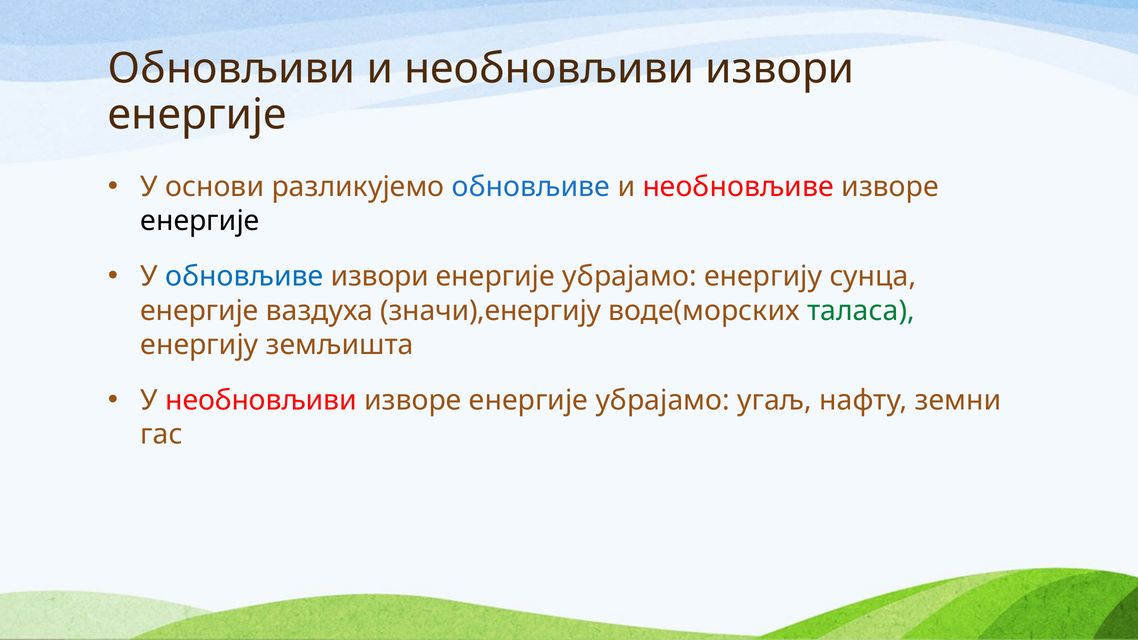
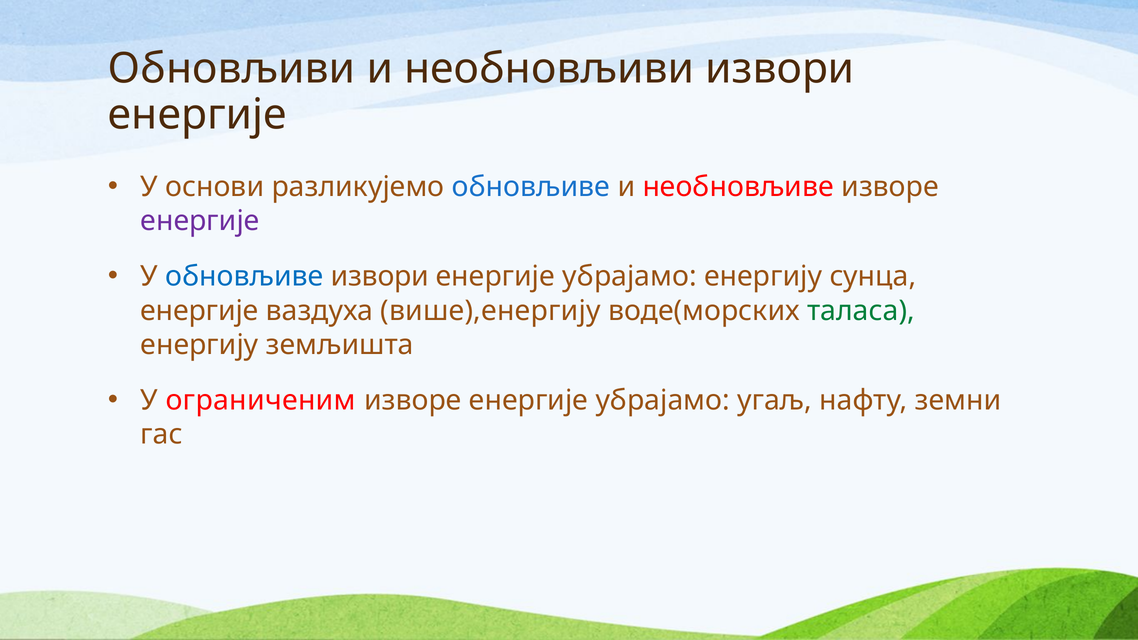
енергије at (200, 221) colour: black -> purple
значи),енергију: значи),енергију -> више),енергију
У необновљиви: необновљиви -> ограниченим
